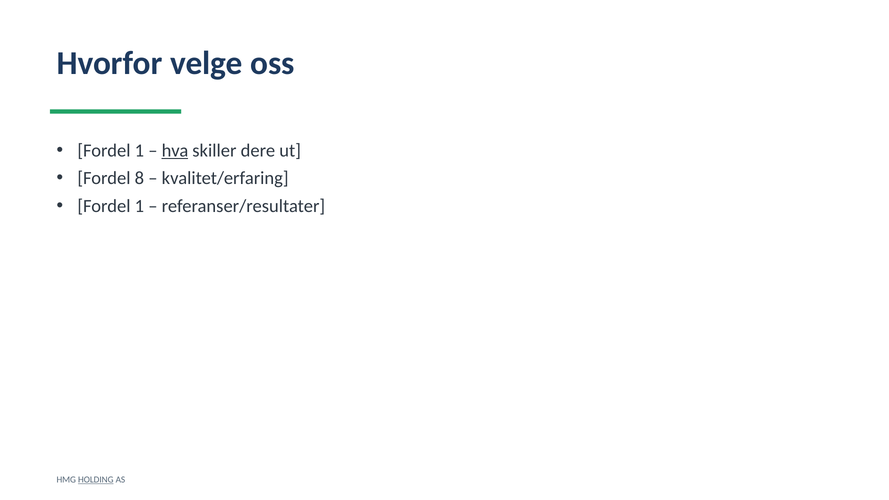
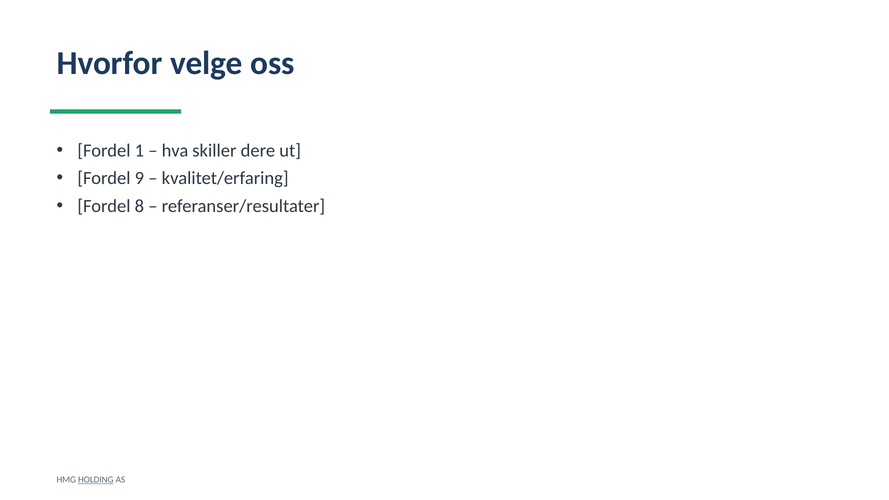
hva underline: present -> none
8: 8 -> 9
1 at (139, 206): 1 -> 8
